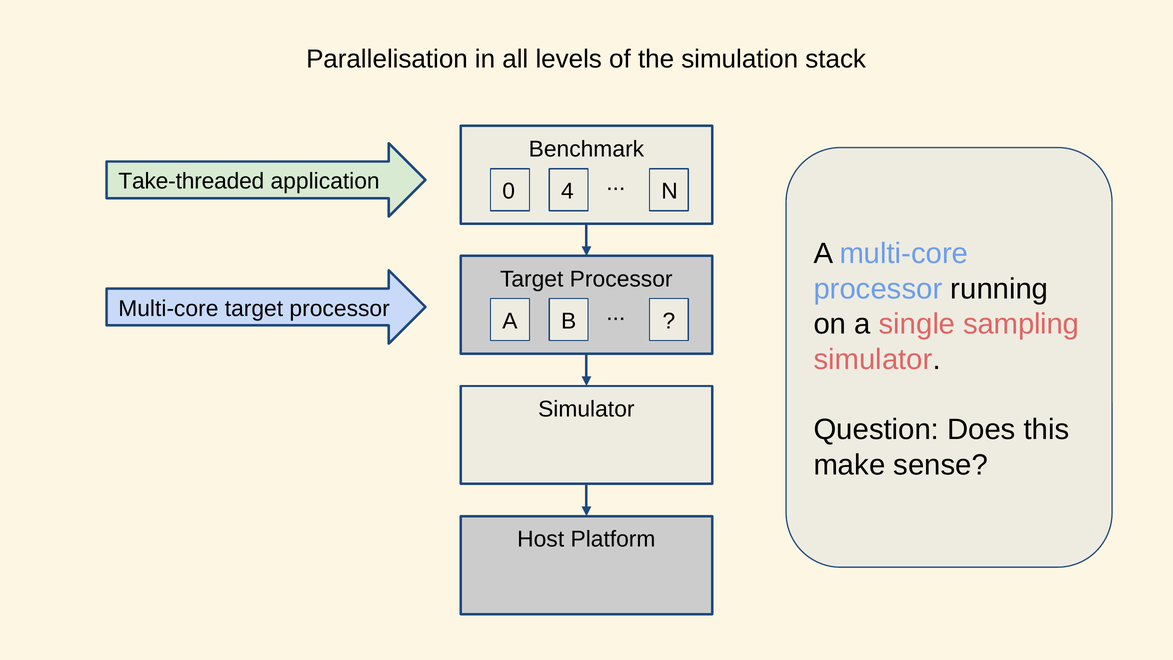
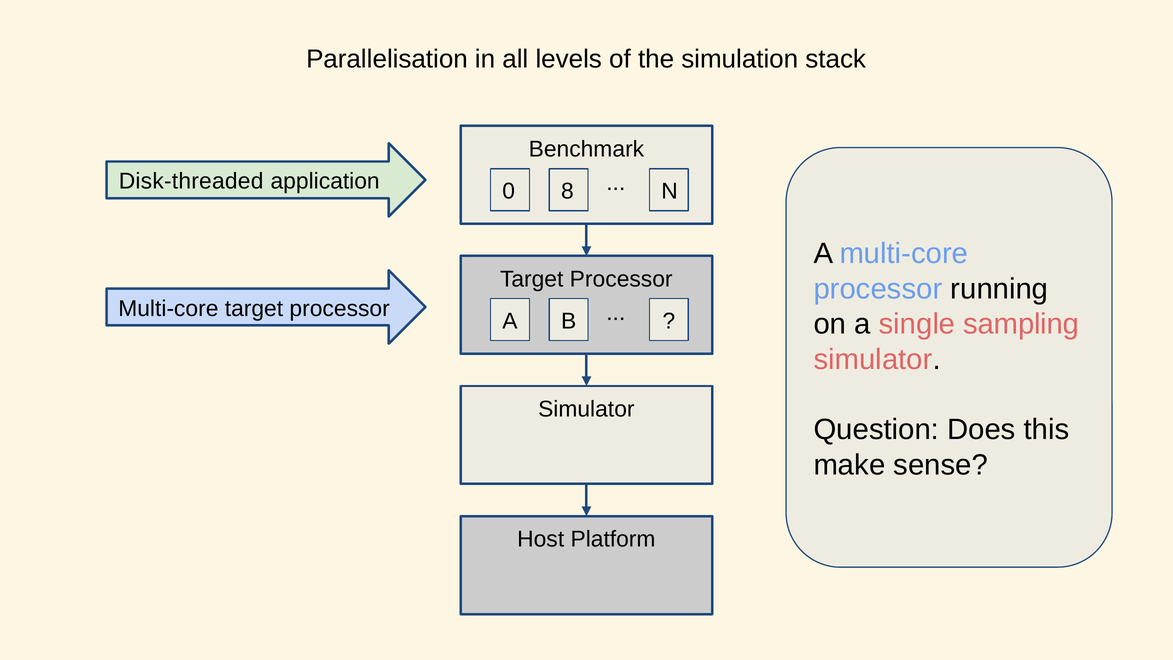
Take-threaded: Take-threaded -> Disk-threaded
4: 4 -> 8
